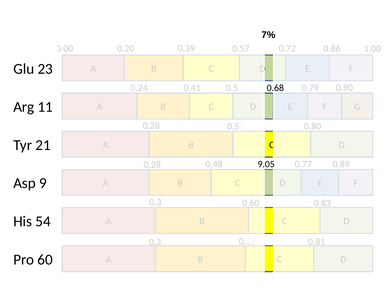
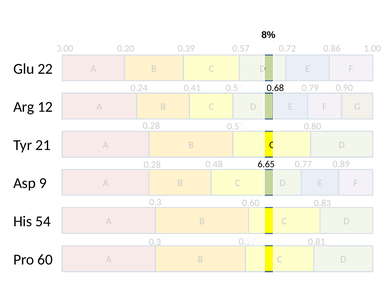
7%: 7% -> 8%
23: 23 -> 22
11: 11 -> 12
9.05: 9.05 -> 6.65
